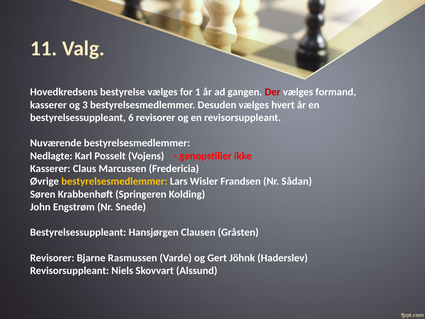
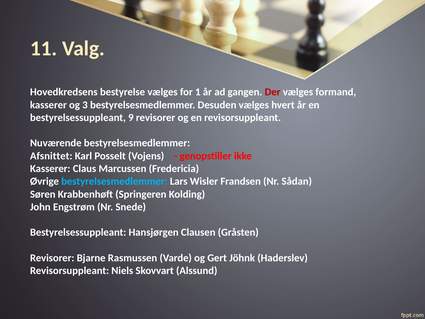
6: 6 -> 9
Nedlagte: Nedlagte -> Afsnittet
bestyrelsesmedlemmer at (114, 181) colour: yellow -> light blue
